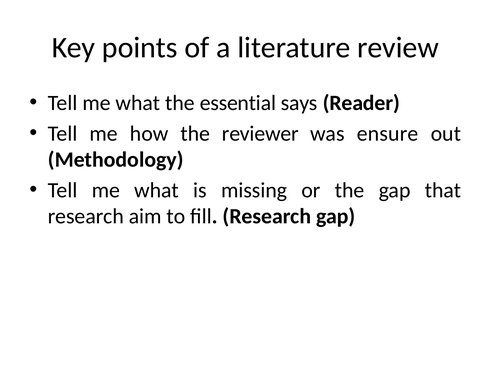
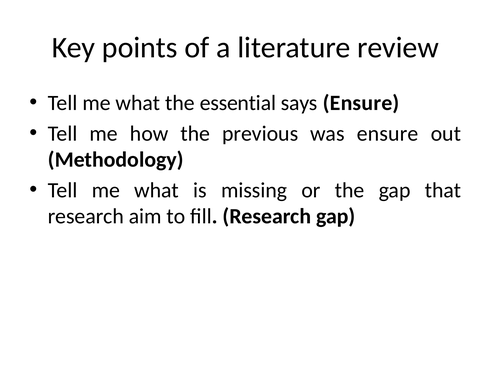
says Reader: Reader -> Ensure
reviewer: reviewer -> previous
